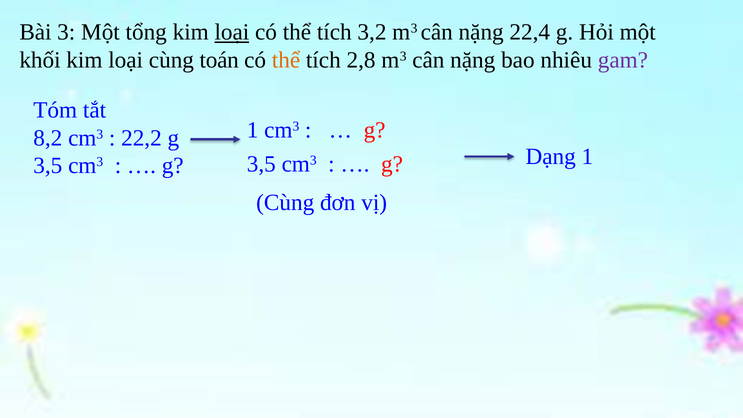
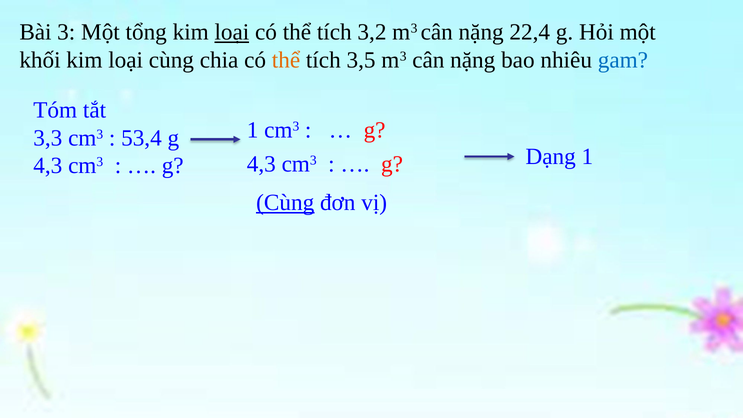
toán: toán -> chia
2,8: 2,8 -> 3,5
gam colour: purple -> blue
8,2: 8,2 -> 3,3
22,2: 22,2 -> 53,4
3,5 at (261, 164): 3,5 -> 4,3
3,5 at (48, 166): 3,5 -> 4,3
Cùng at (285, 203) underline: none -> present
